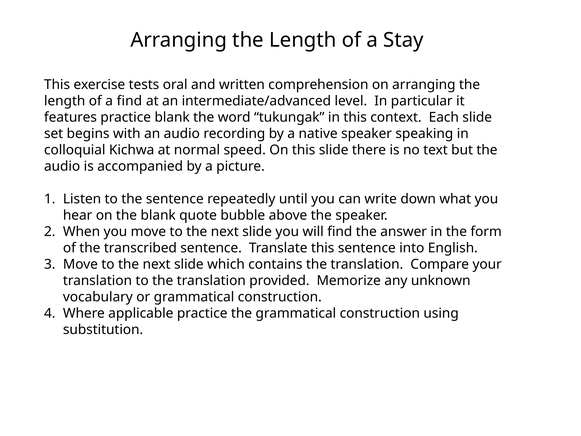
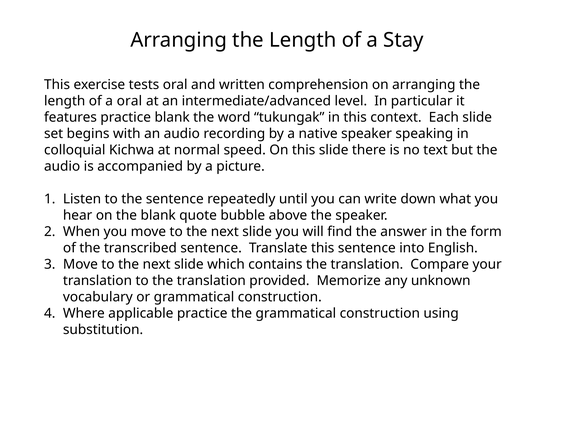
a find: find -> oral
